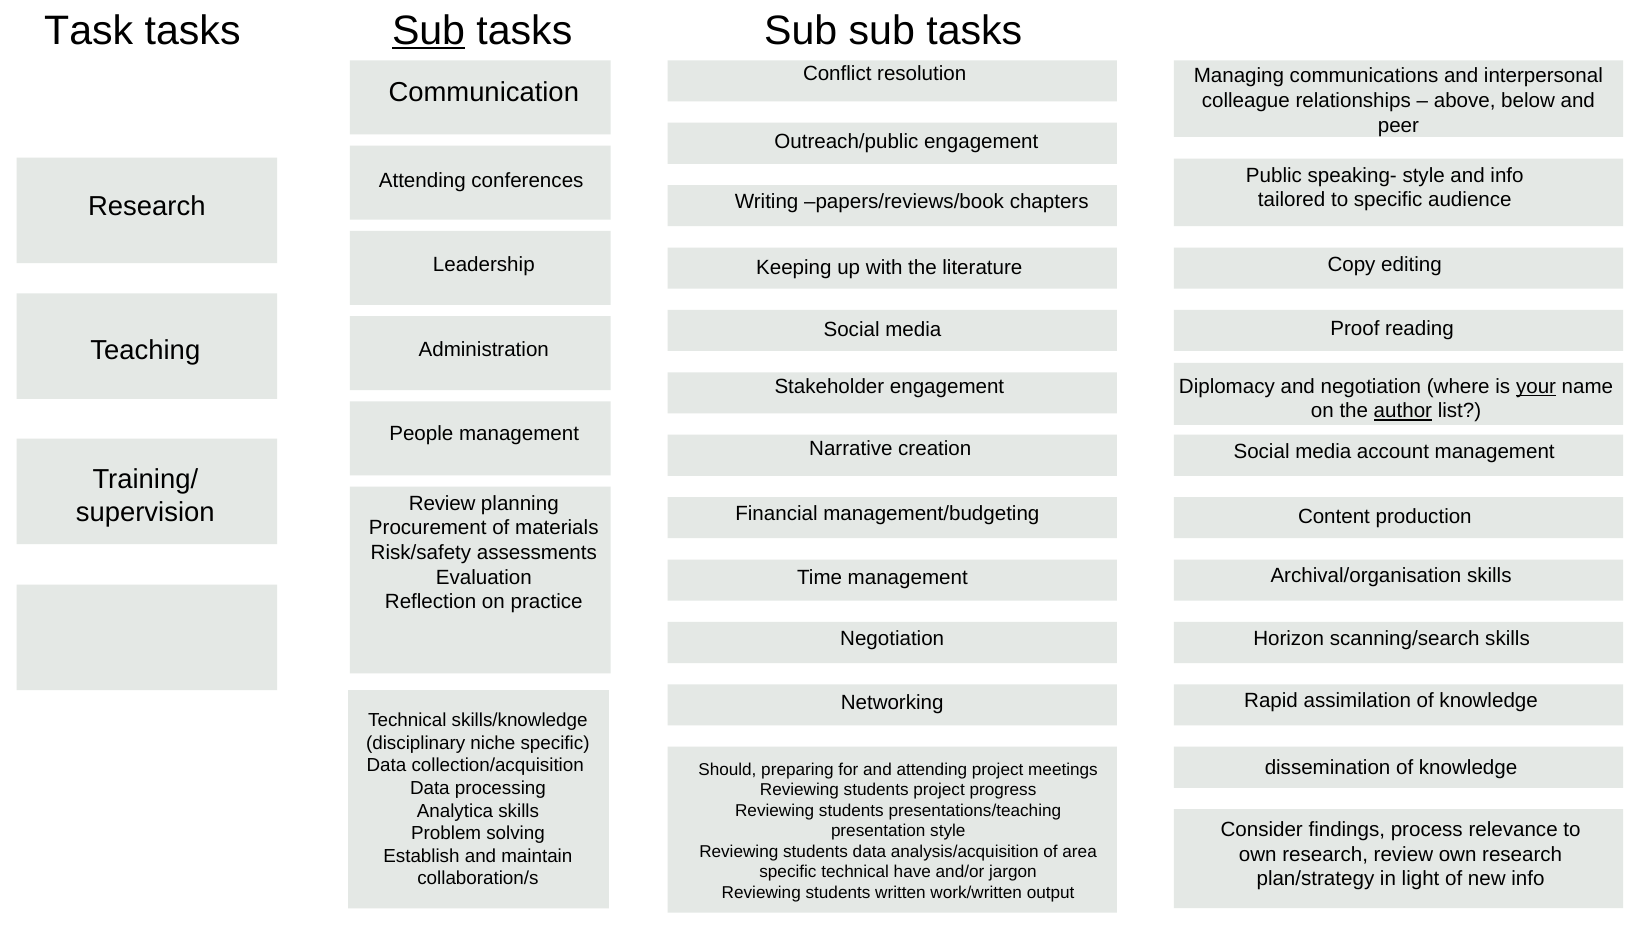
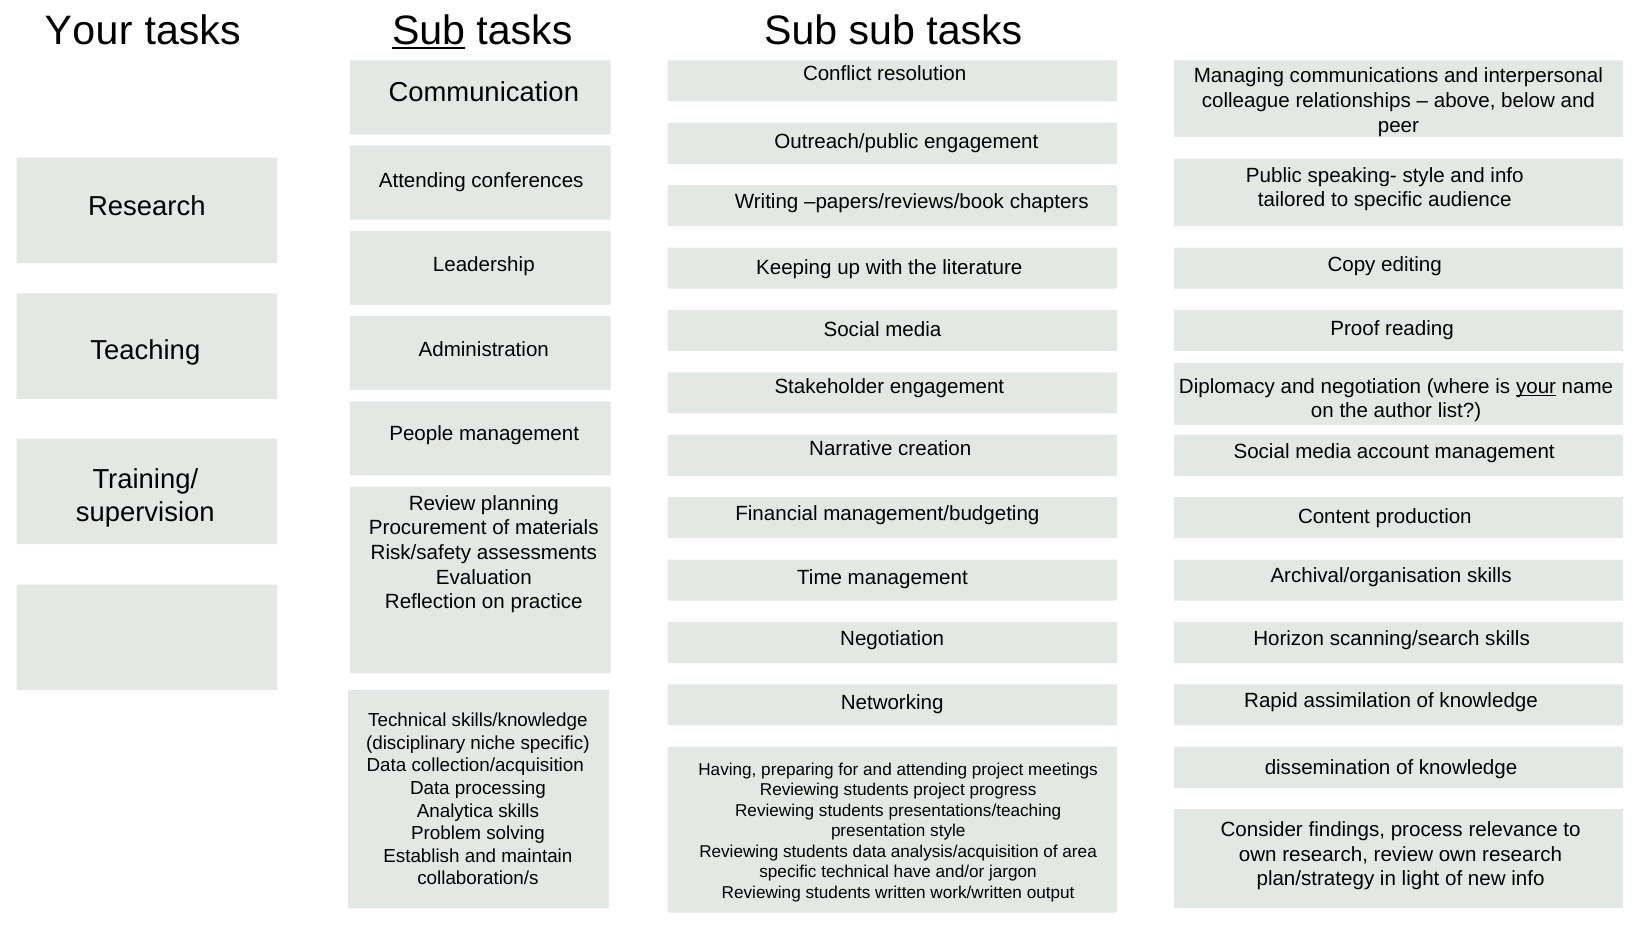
Task at (89, 31): Task -> Your
author underline: present -> none
Should: Should -> Having
